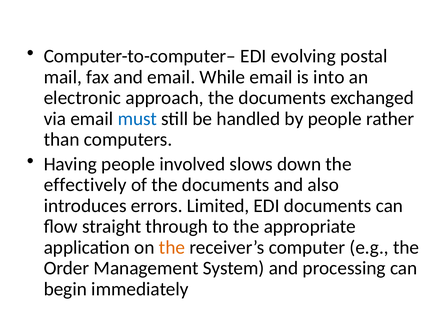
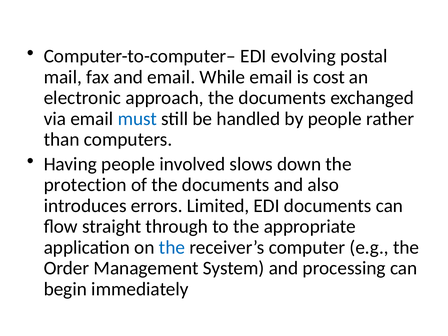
into: into -> cost
effectively: effectively -> protection
the at (172, 247) colour: orange -> blue
